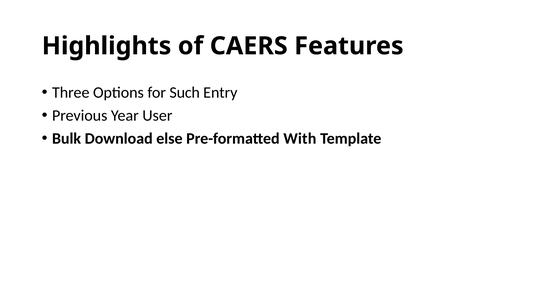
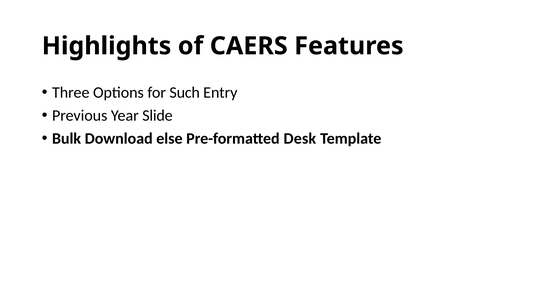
User: User -> Slide
With: With -> Desk
